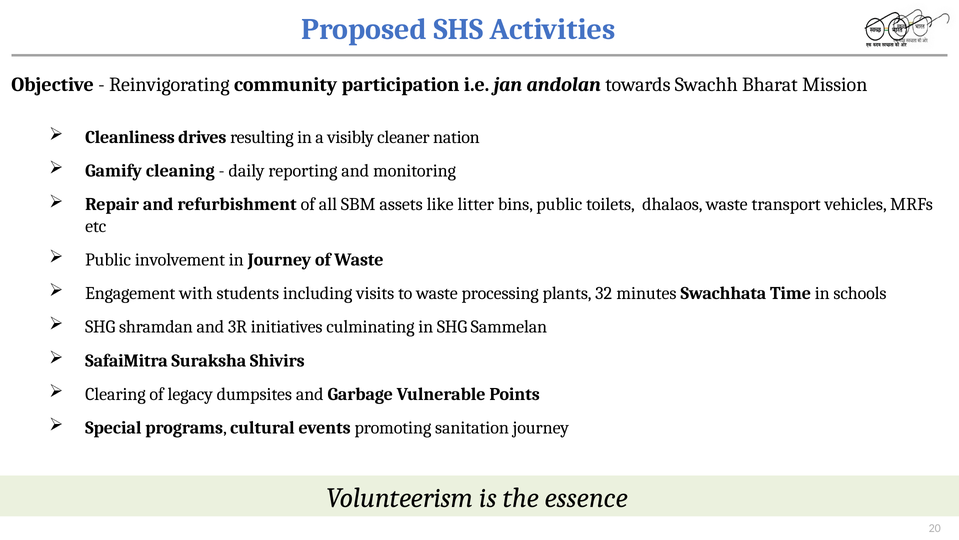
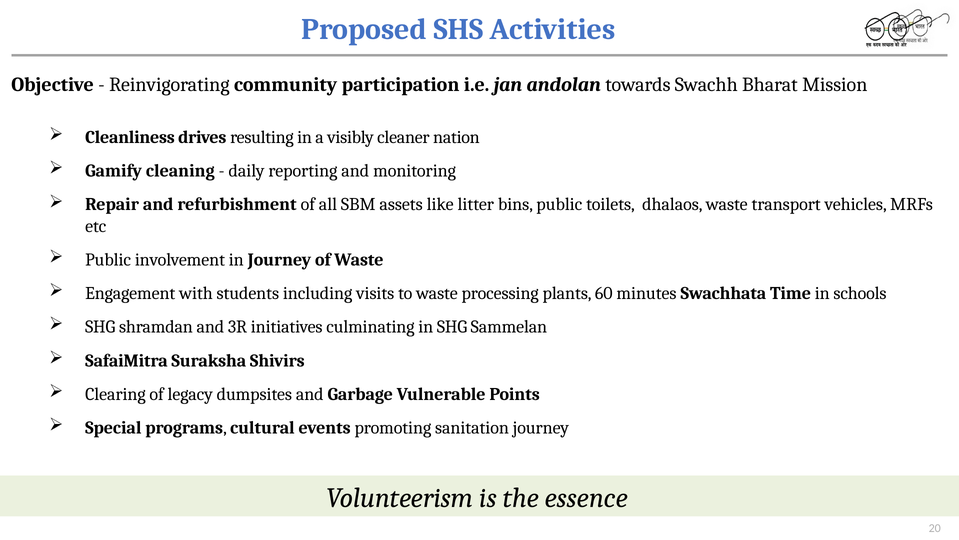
32: 32 -> 60
